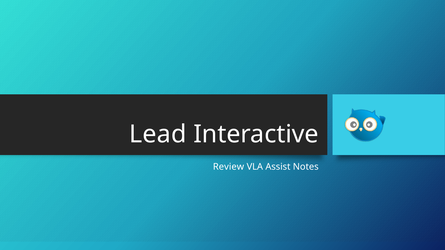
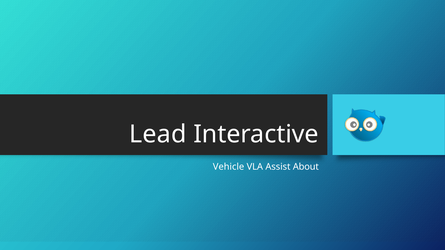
Review: Review -> Vehicle
Notes: Notes -> About
